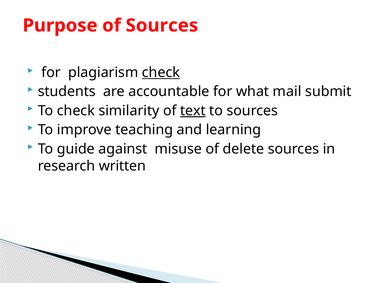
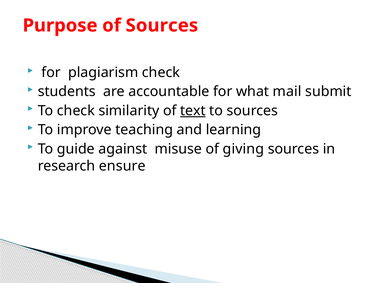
check at (161, 73) underline: present -> none
delete: delete -> giving
written: written -> ensure
